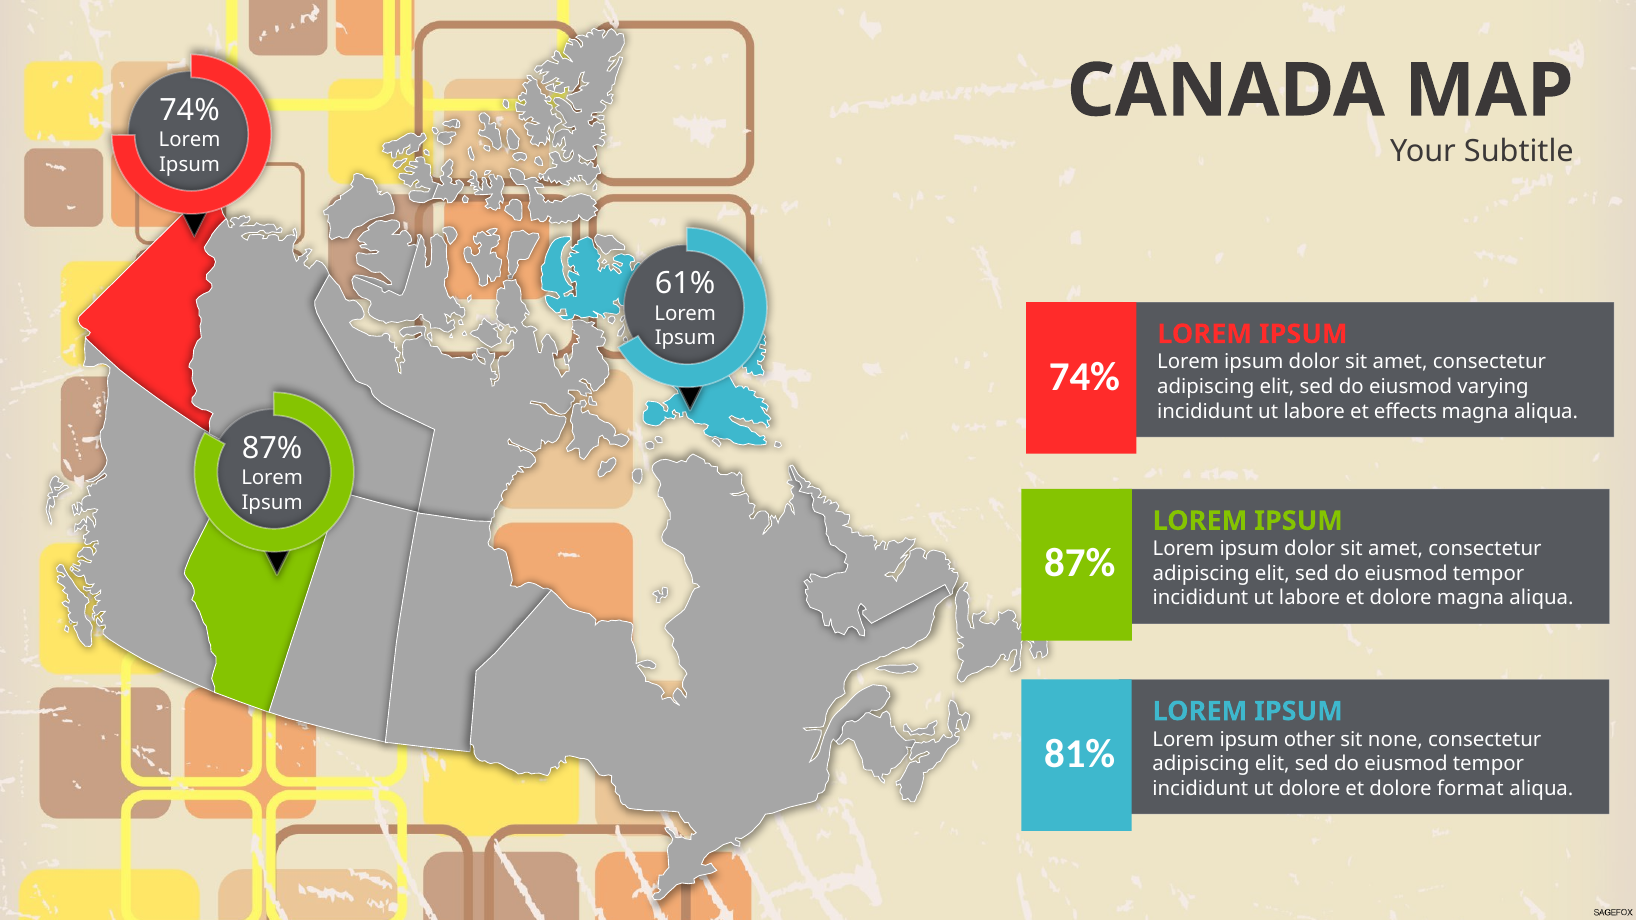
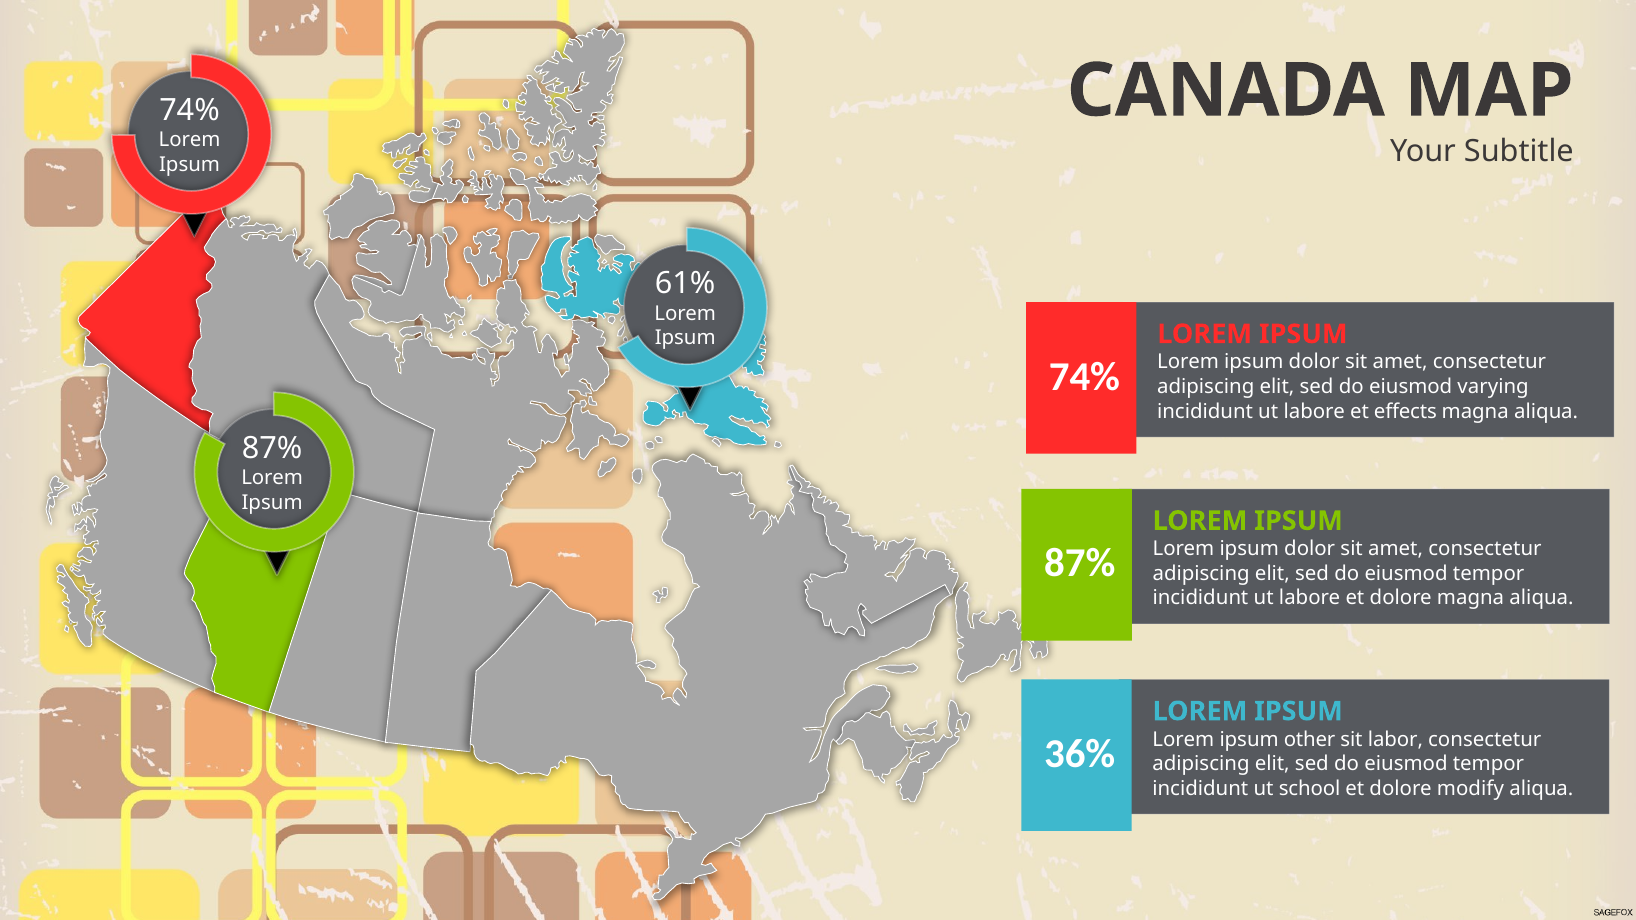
none: none -> labor
81%: 81% -> 36%
ut dolore: dolore -> school
format: format -> modify
